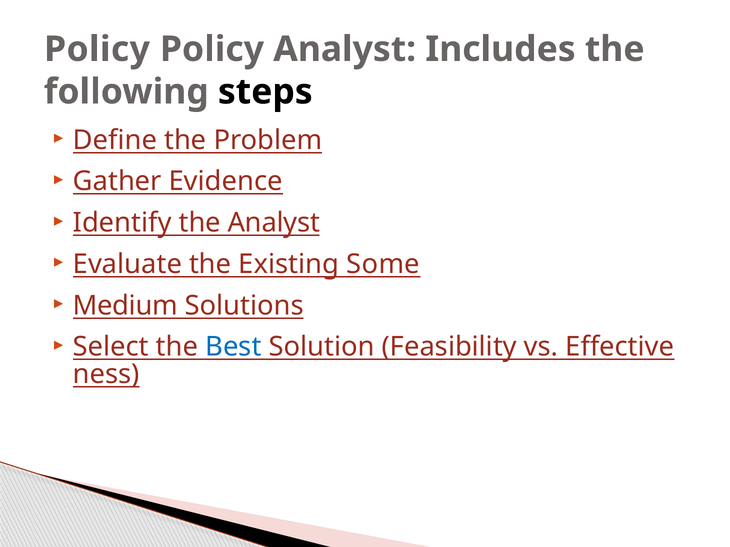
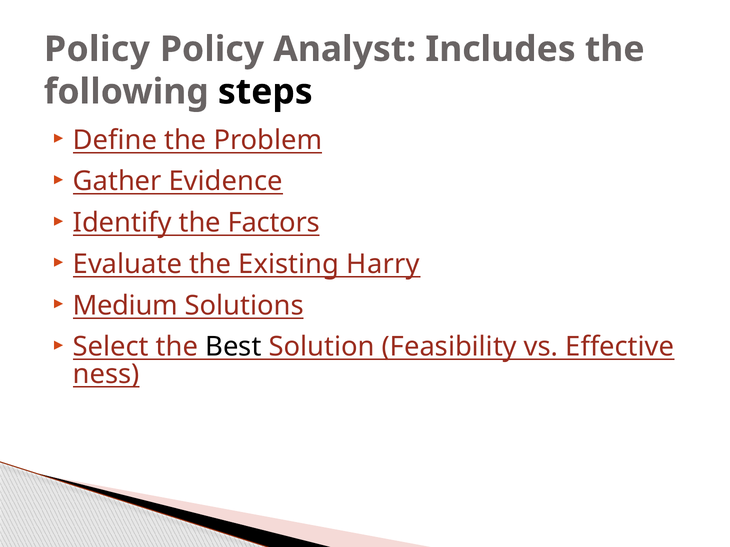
the Analyst: Analyst -> Factors
Some: Some -> Harry
Best colour: blue -> black
